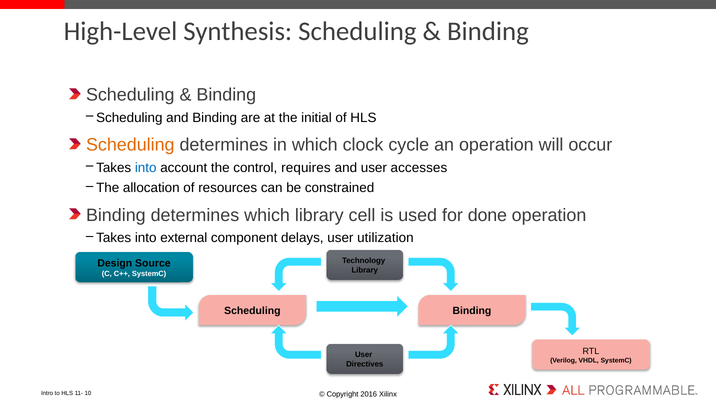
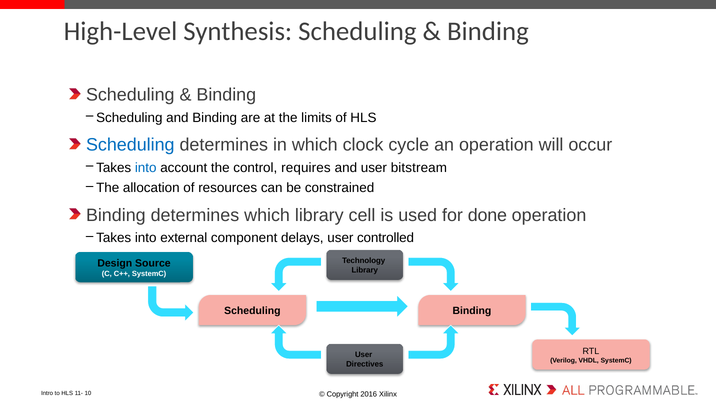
initial: initial -> limits
Scheduling at (130, 145) colour: orange -> blue
accesses: accesses -> bitstream
utilization: utilization -> controlled
